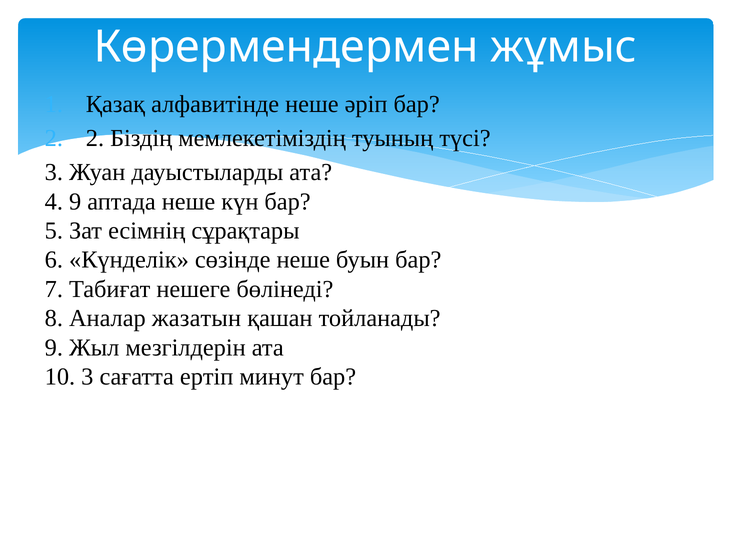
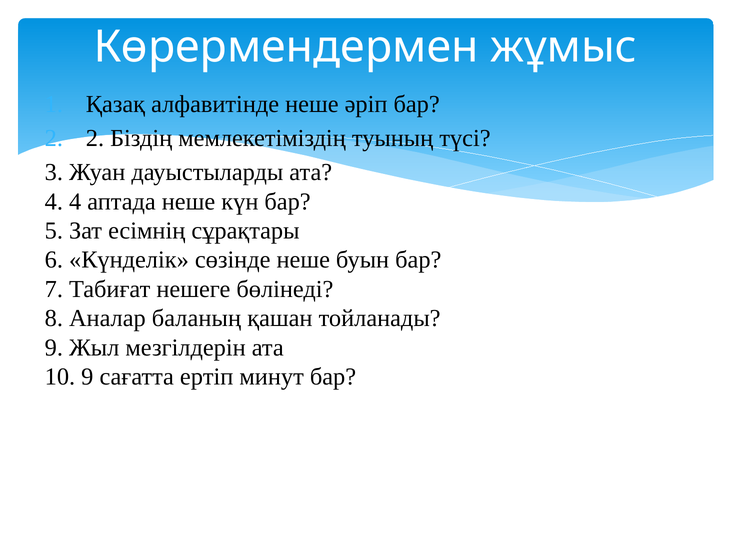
4 9: 9 -> 4
жазатын: жазатын -> баланың
10 3: 3 -> 9
